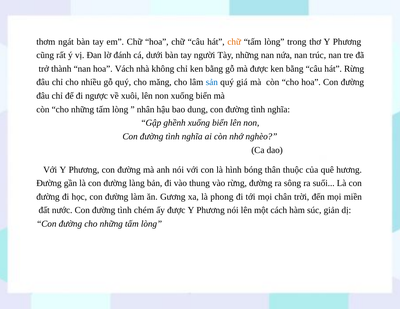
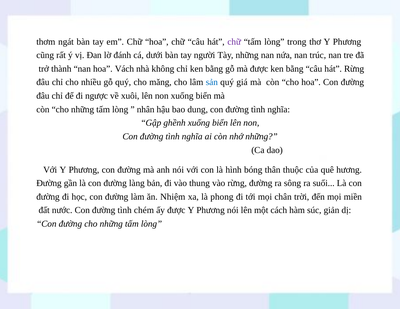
chữ at (234, 42) colour: orange -> purple
nhớ nghèo: nghèo -> những
Gương: Gương -> Nhiệm
